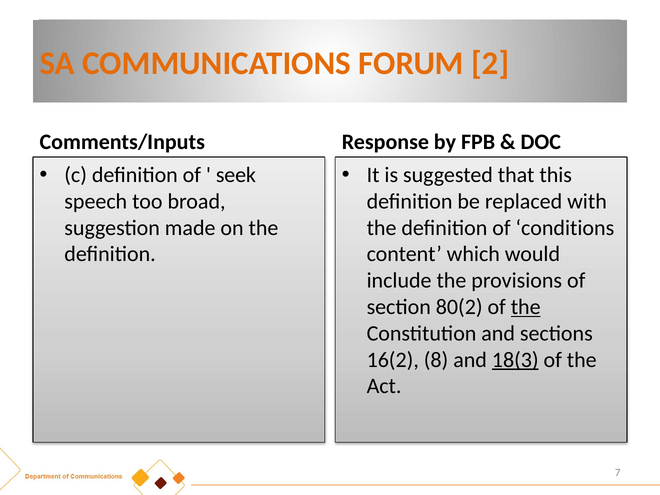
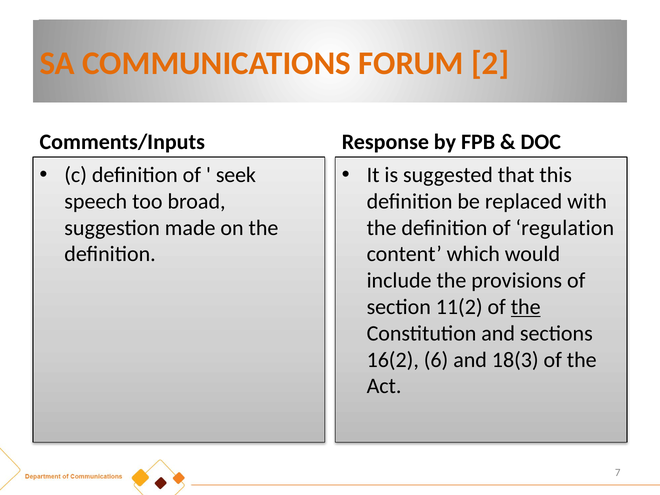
conditions: conditions -> regulation
80(2: 80(2 -> 11(2
8: 8 -> 6
18(3 underline: present -> none
